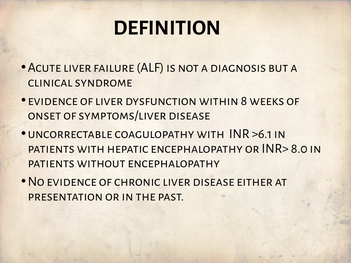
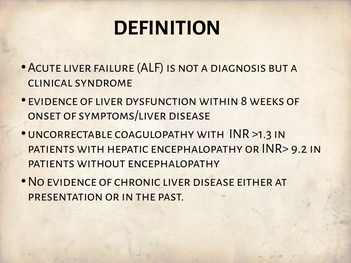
>6.1: >6.1 -> >1.3
8.0: 8.0 -> 9.2
